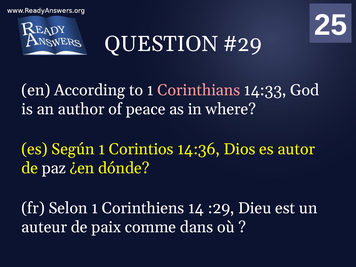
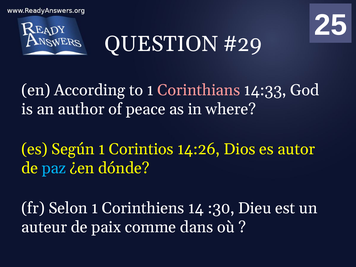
14:36: 14:36 -> 14:26
paz colour: white -> light blue
:29: :29 -> :30
